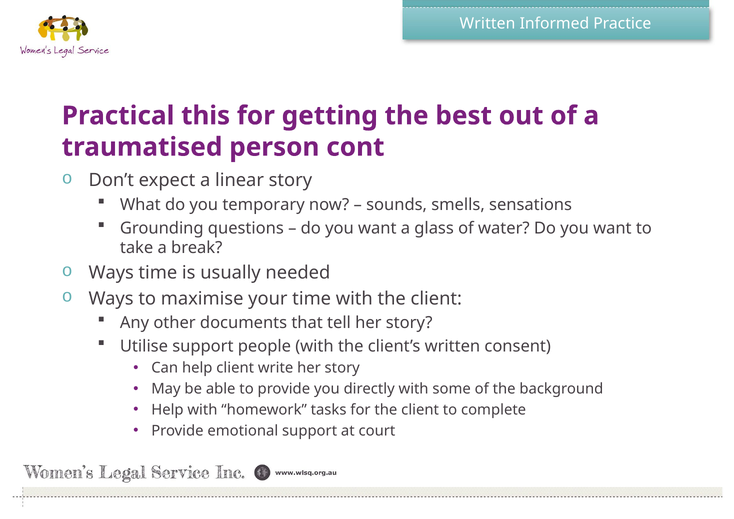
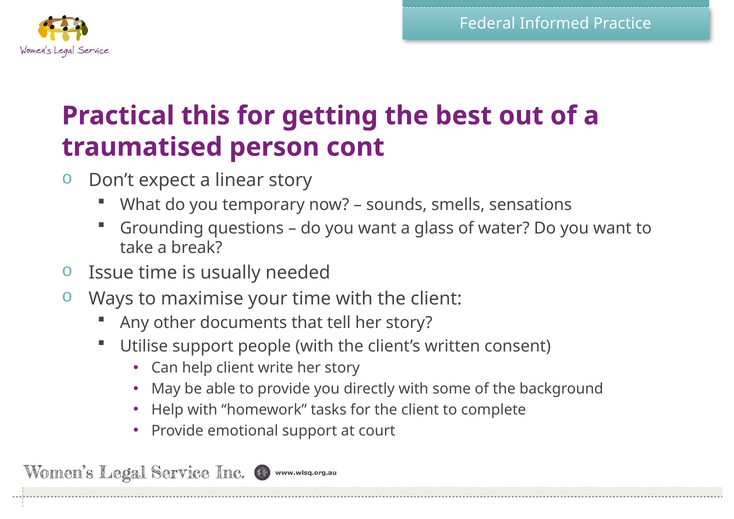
Written at (488, 24): Written -> Federal
Ways at (111, 273): Ways -> Issue
